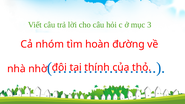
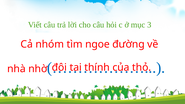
hoàn: hoàn -> ngoe
